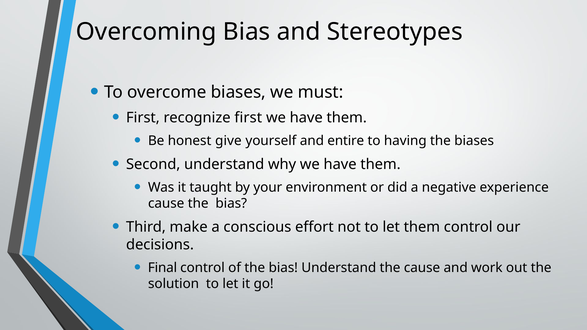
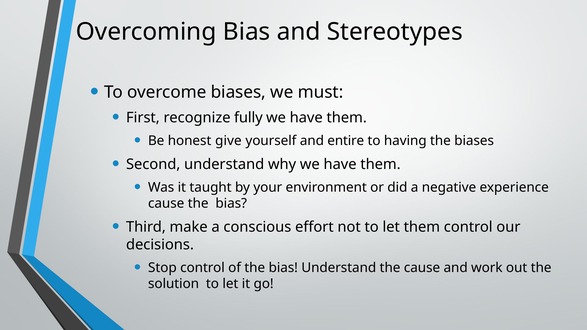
recognize first: first -> fully
Final: Final -> Stop
